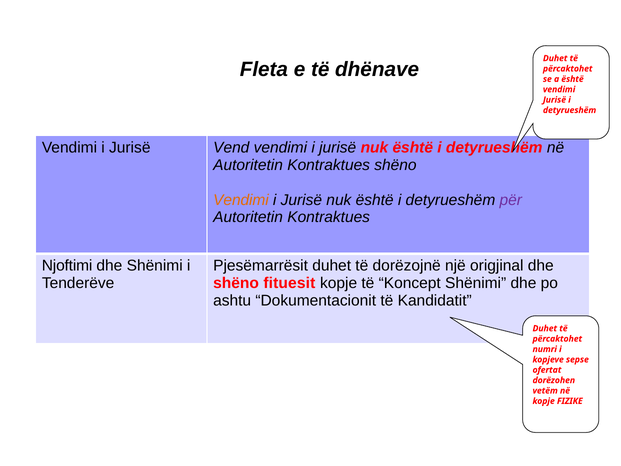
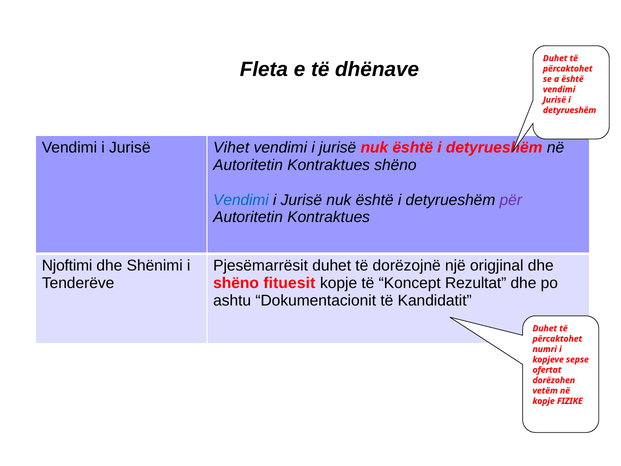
Vend: Vend -> Vihet
Vendimi at (241, 200) colour: orange -> blue
Koncept Shënimi: Shënimi -> Rezultat
